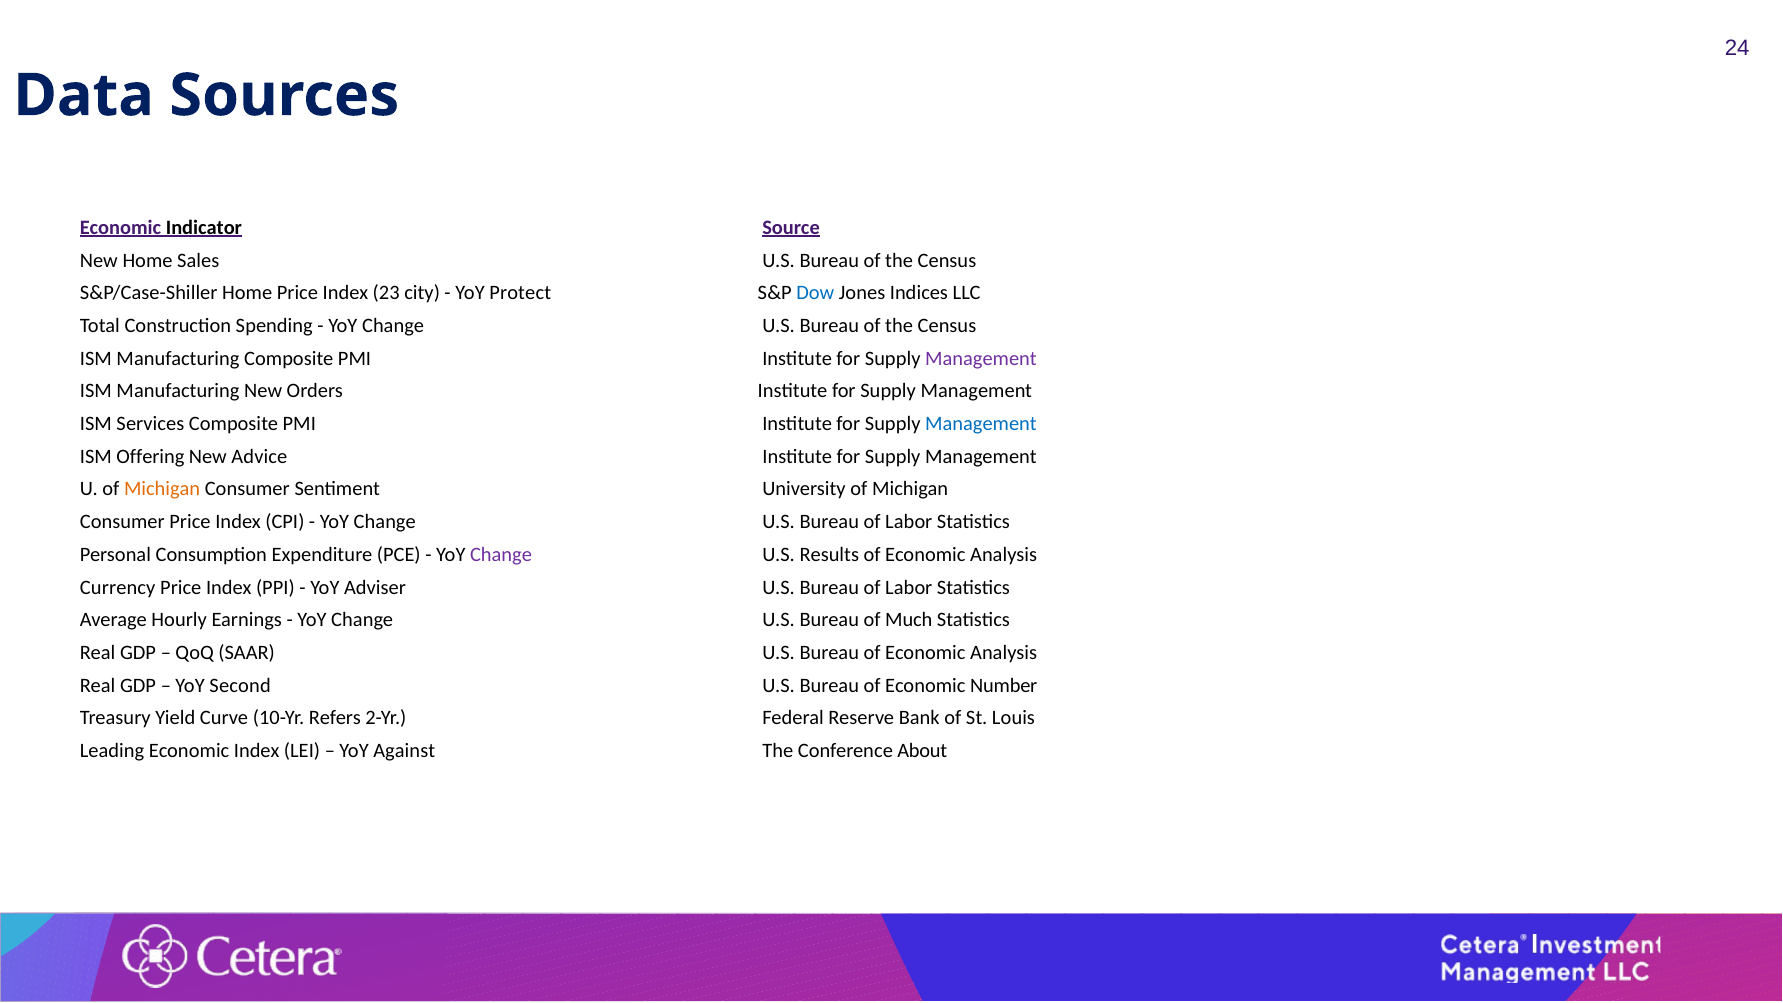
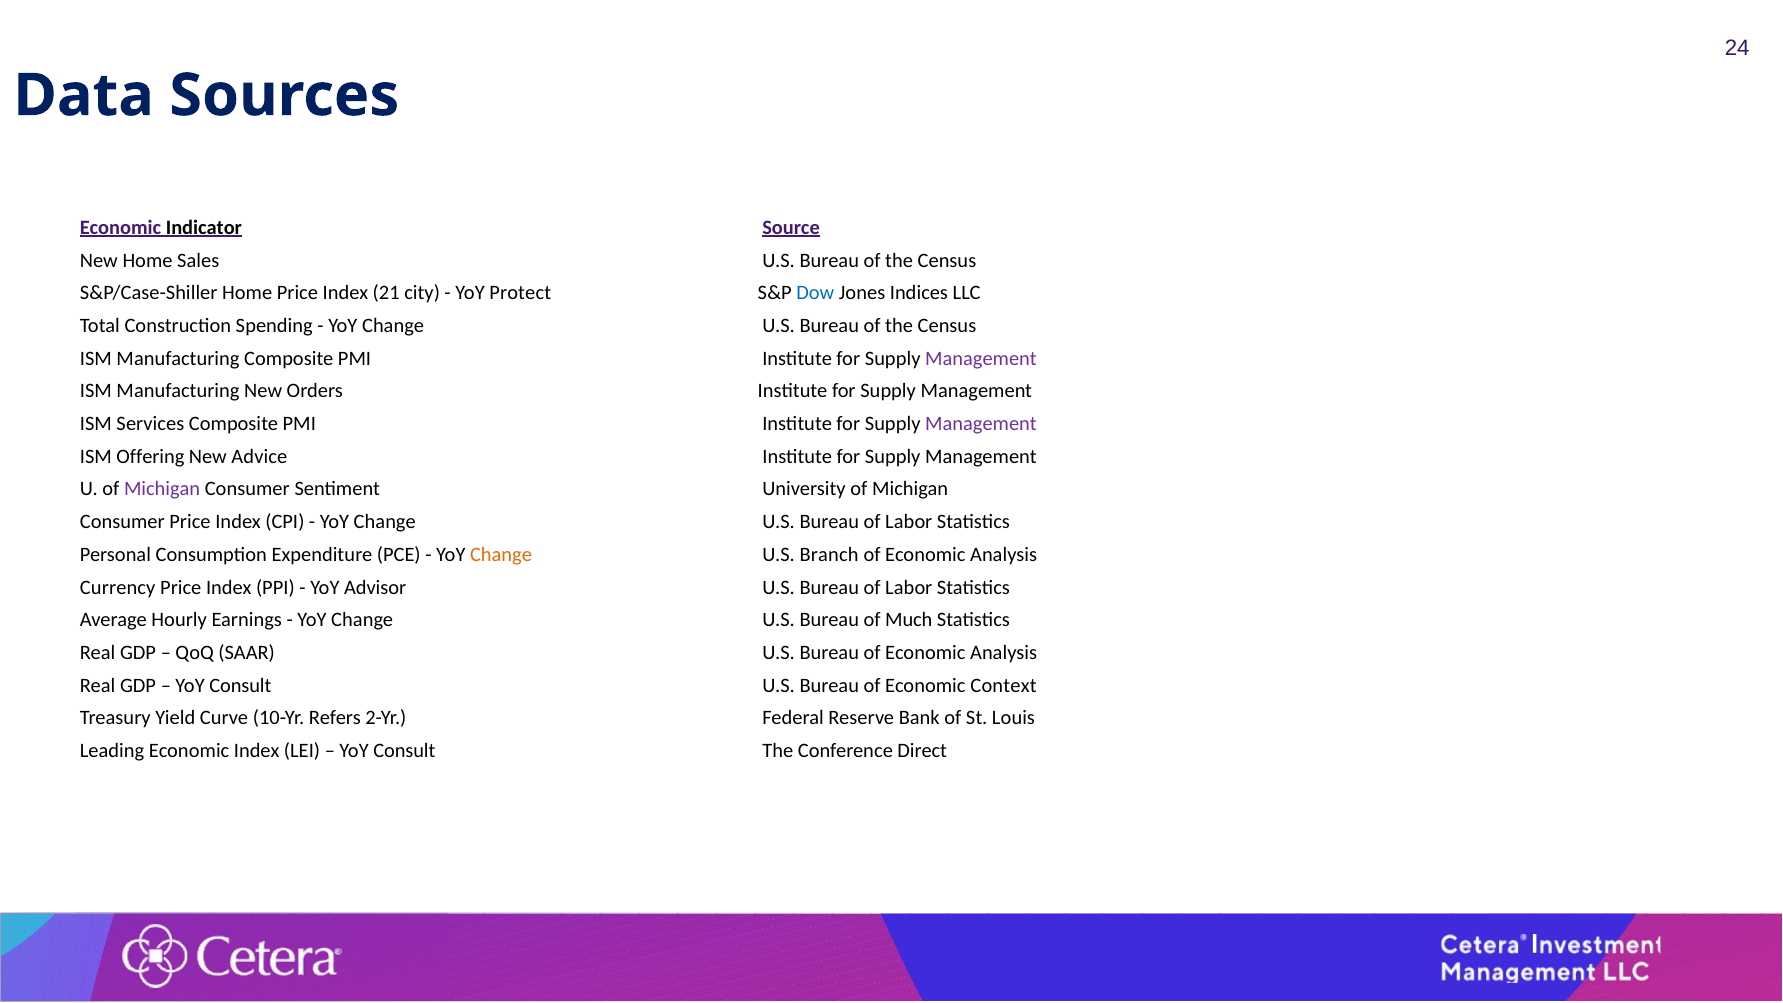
23: 23 -> 21
Management at (981, 424) colour: blue -> purple
Michigan at (162, 489) colour: orange -> purple
Change at (501, 555) colour: purple -> orange
Results: Results -> Branch
Adviser: Adviser -> Advisor
Second at (240, 685): Second -> Consult
Number: Number -> Context
Against at (404, 751): Against -> Consult
About: About -> Direct
